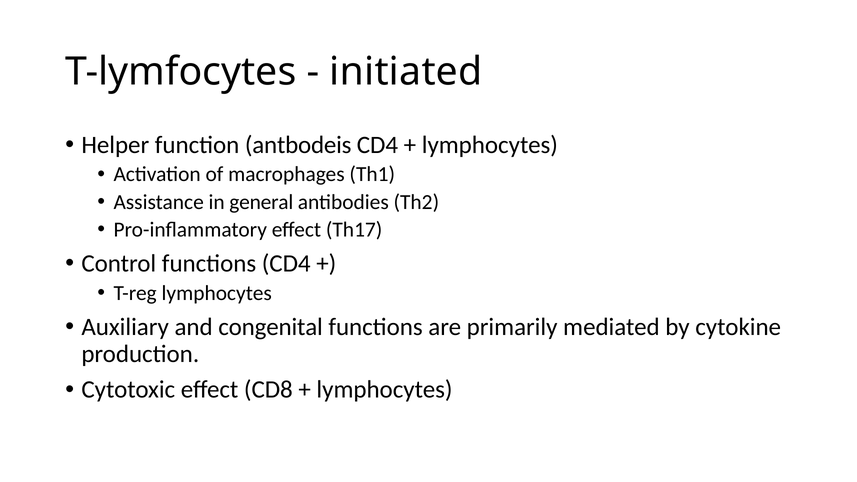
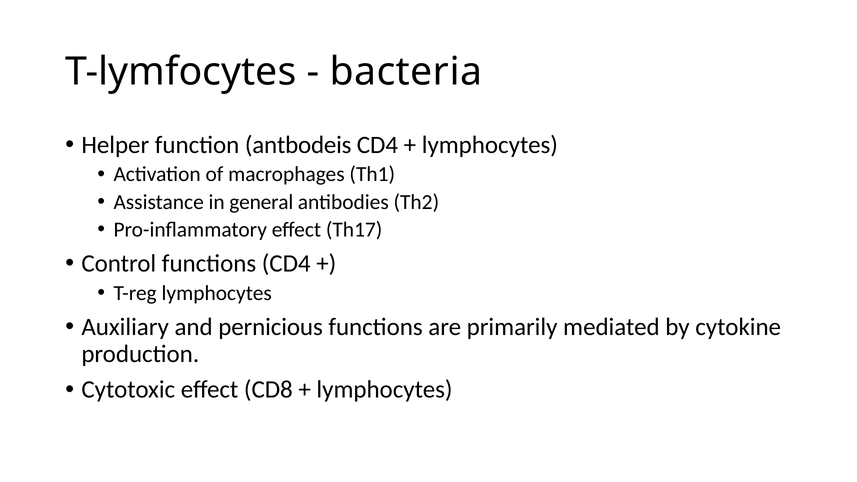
initiated: initiated -> bacteria
congenital: congenital -> pernicious
